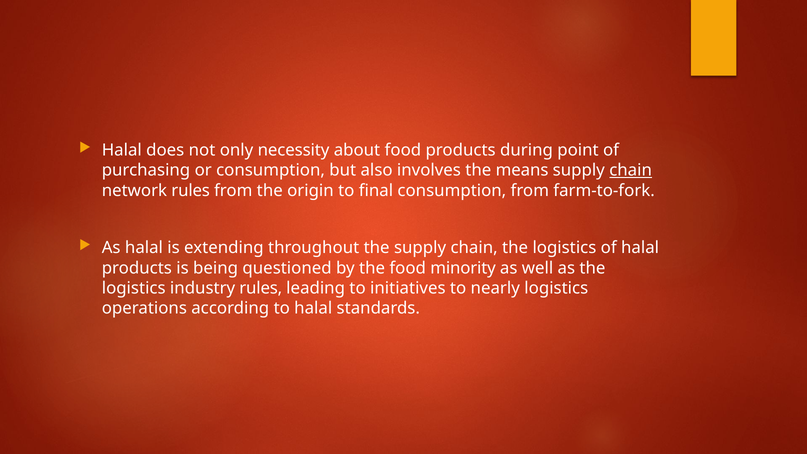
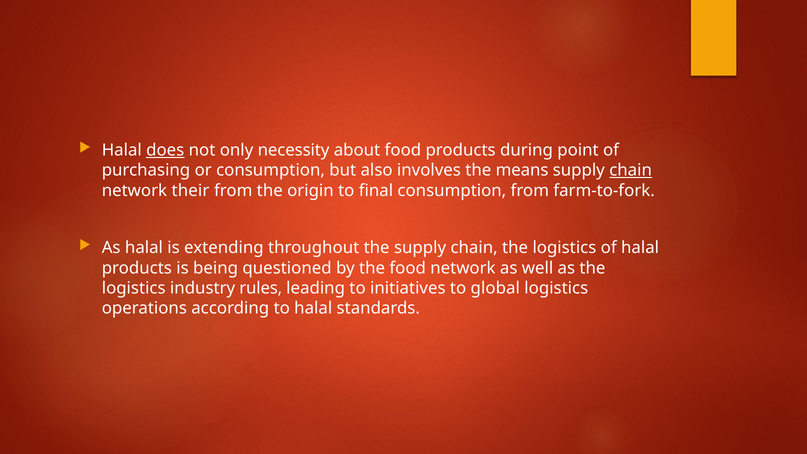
does underline: none -> present
network rules: rules -> their
food minority: minority -> network
nearly: nearly -> global
